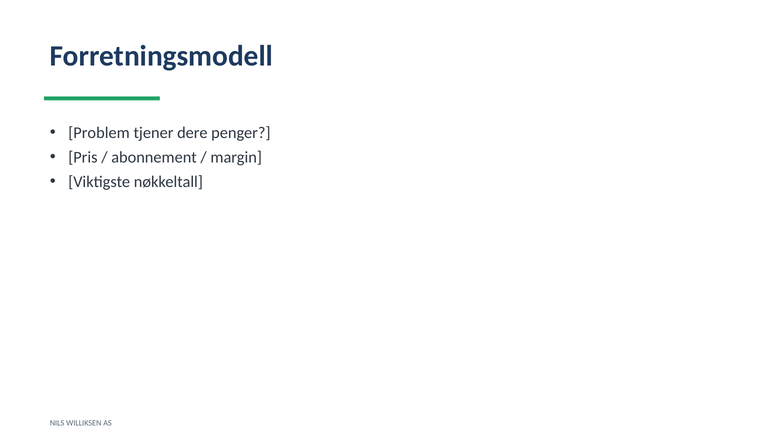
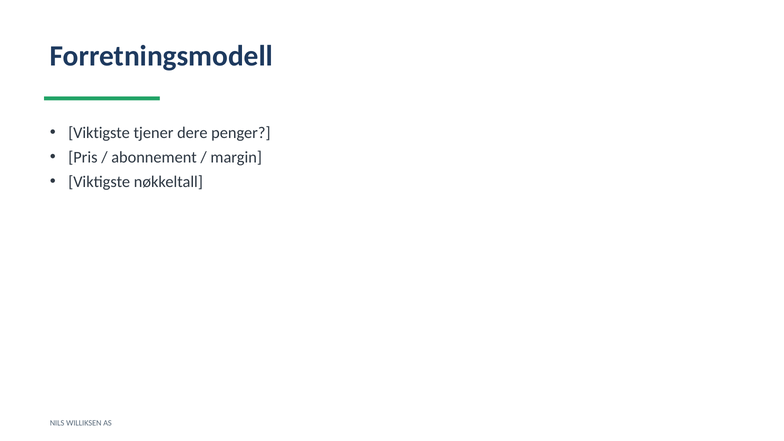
Problem at (99, 133): Problem -> Viktigste
